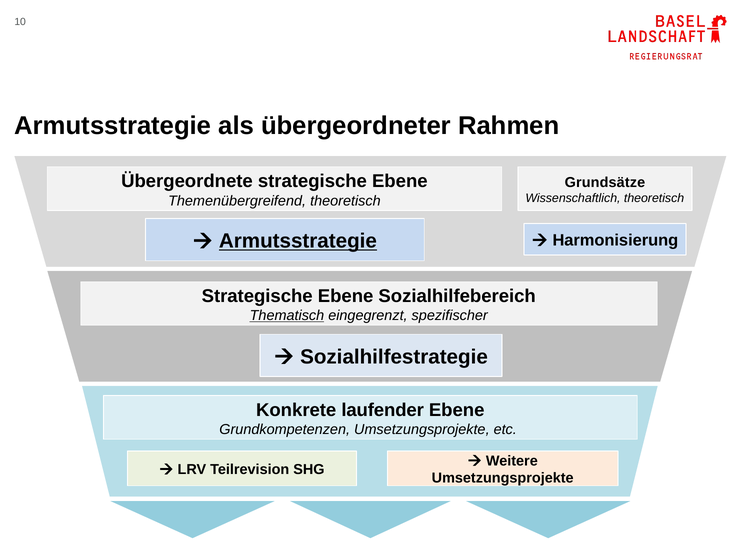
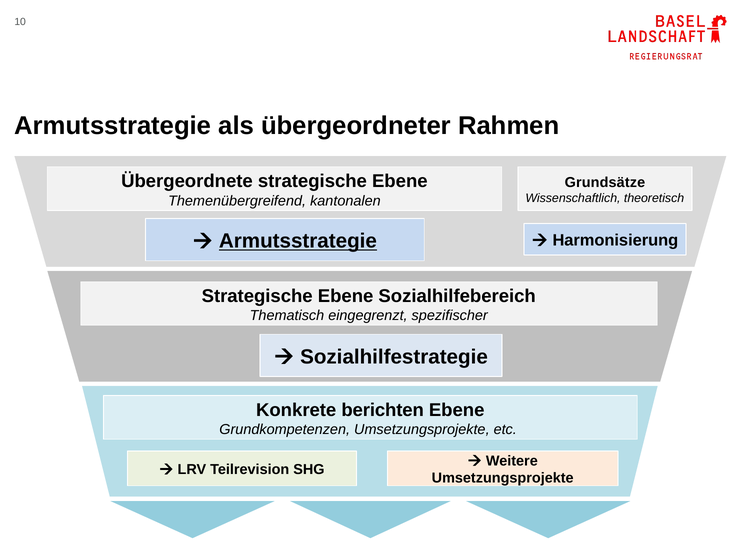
Themenübergreifend theoretisch: theoretisch -> kantonalen
Thematisch underline: present -> none
laufender: laufender -> berichten
